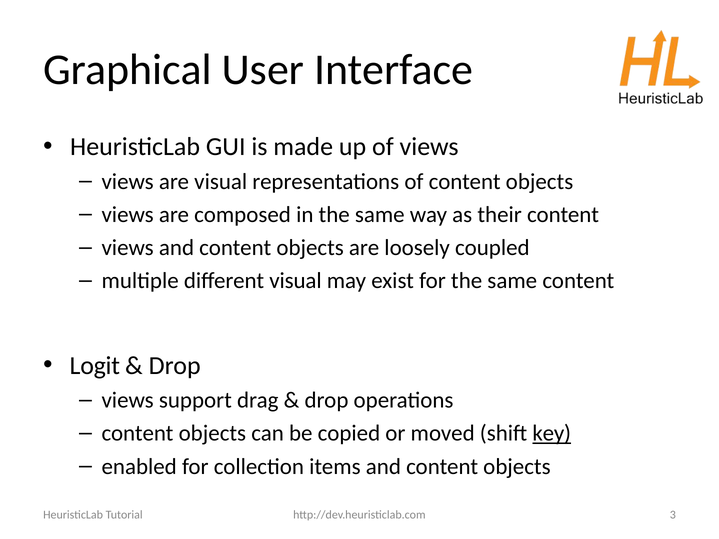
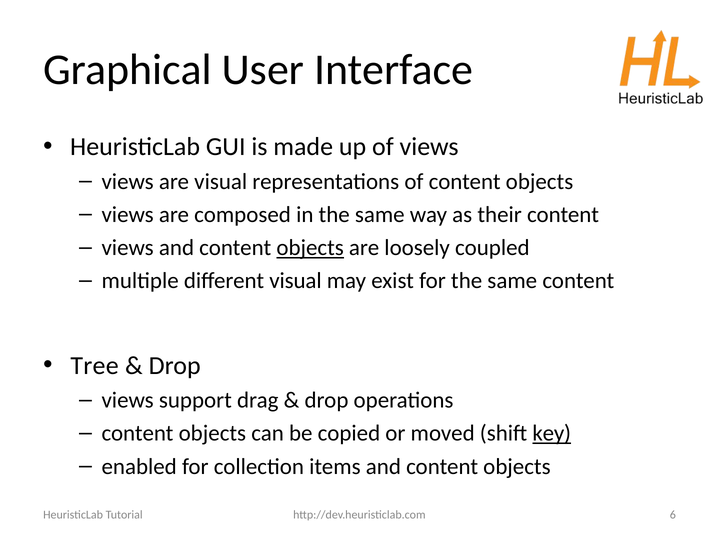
objects at (310, 248) underline: none -> present
Logit: Logit -> Tree
3: 3 -> 6
